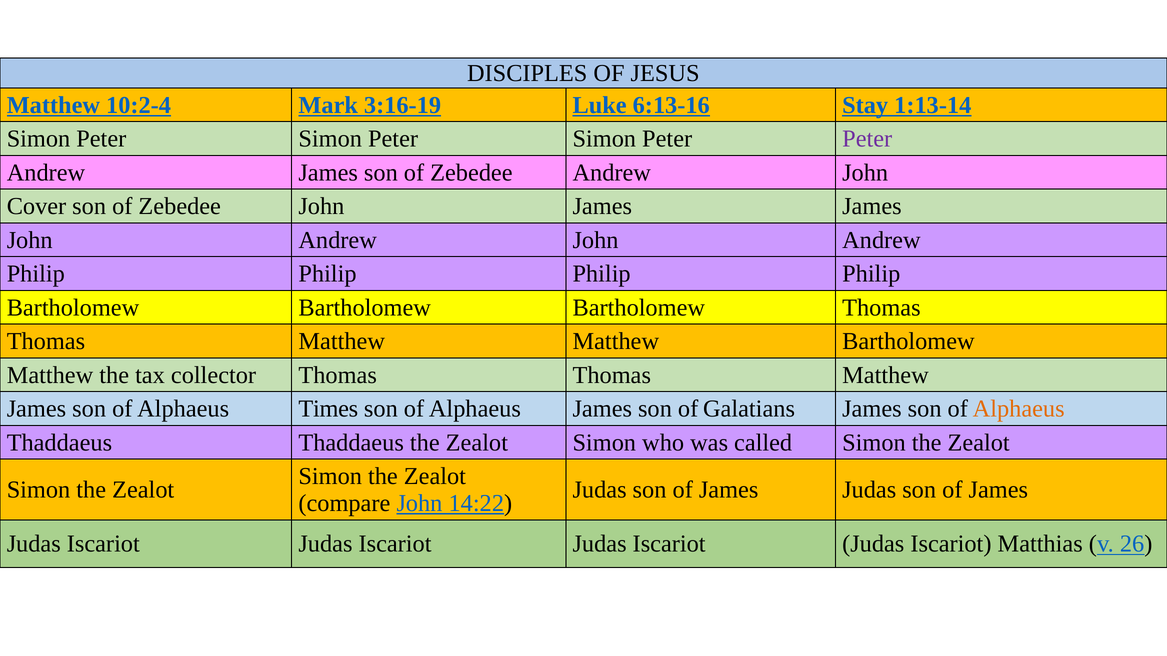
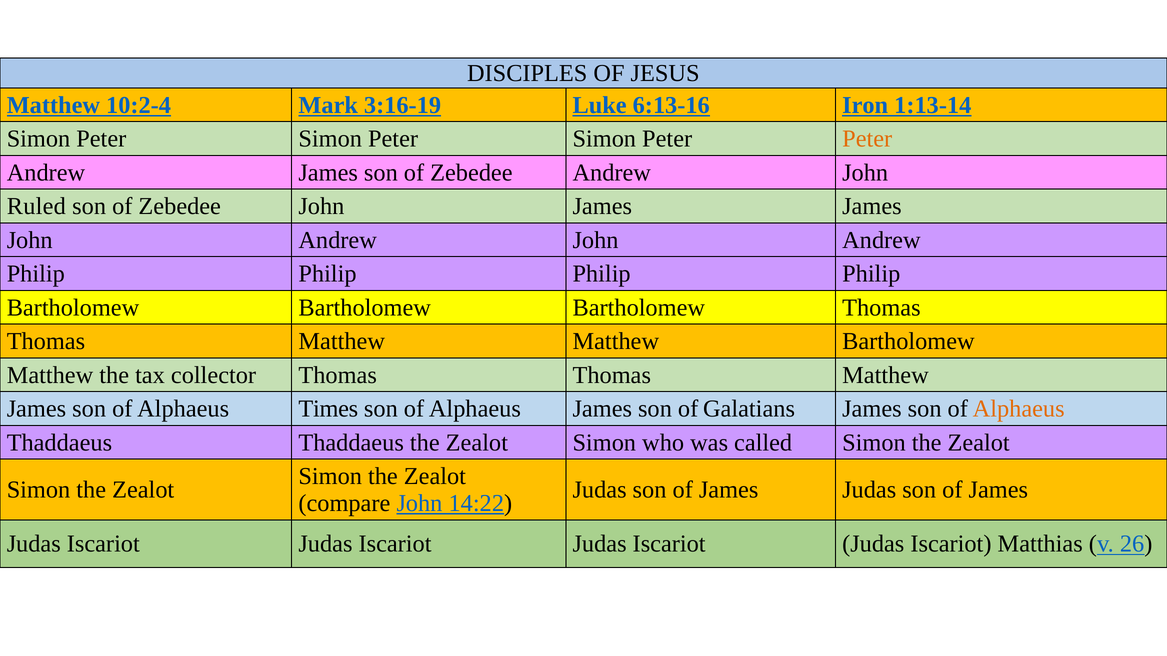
Stay: Stay -> Iron
Peter at (867, 139) colour: purple -> orange
Cover: Cover -> Ruled
